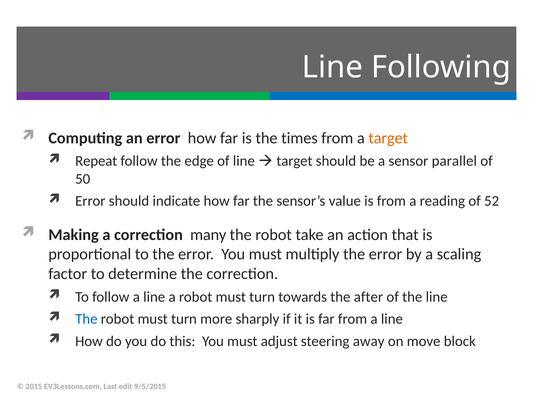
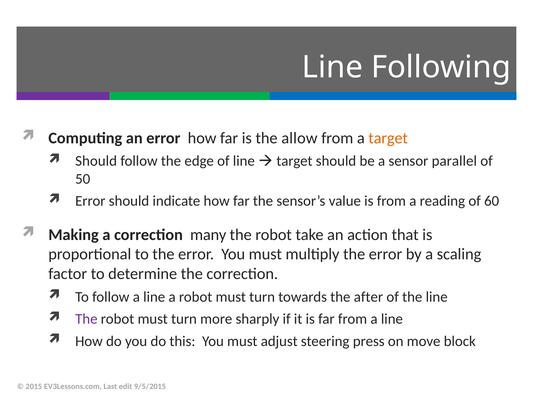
times: times -> allow
Repeat at (96, 161): Repeat -> Should
52: 52 -> 60
The at (86, 319) colour: blue -> purple
away: away -> press
